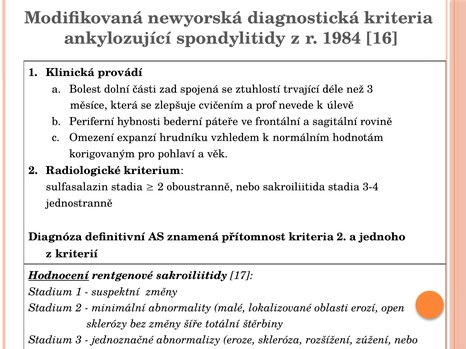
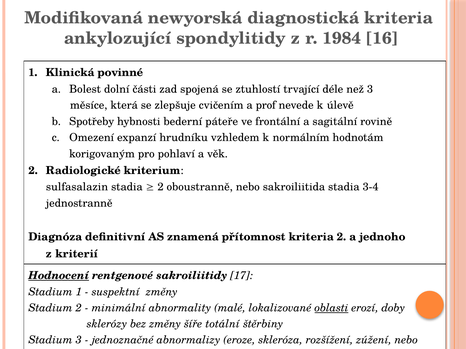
provádí: provádí -> povinné
Periferní: Periferní -> Spotřeby
oblasti underline: none -> present
open: open -> doby
